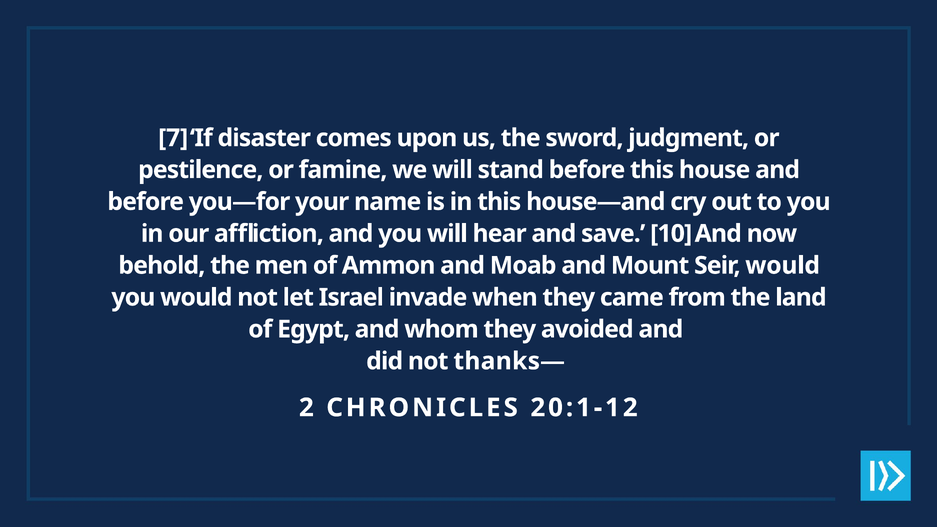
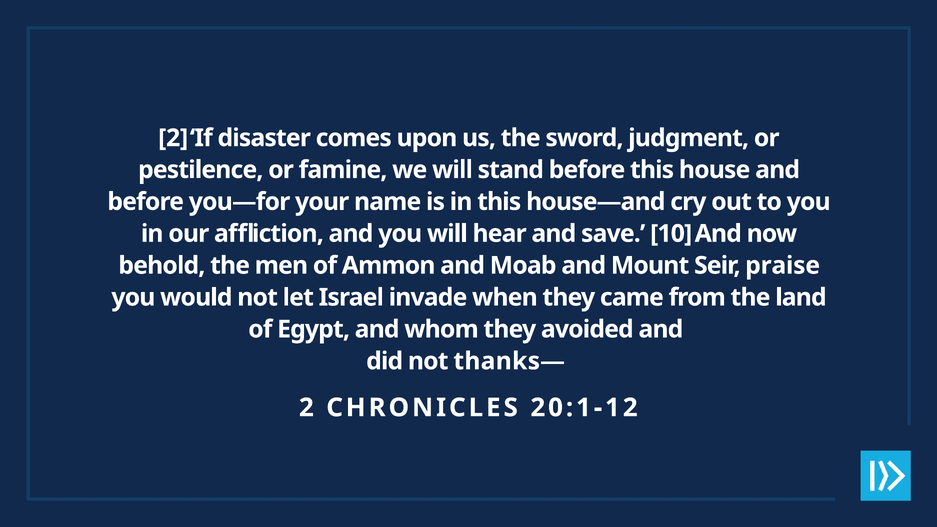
7 at (173, 138): 7 -> 2
Seir would: would -> praise
